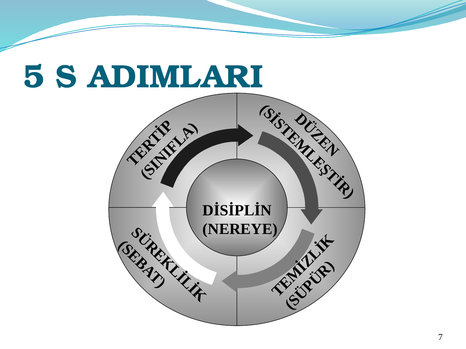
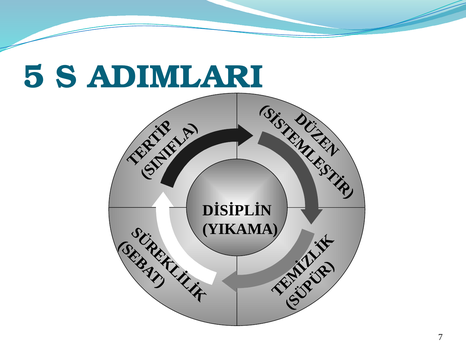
NEREYE: NEREYE -> YIKAMA
